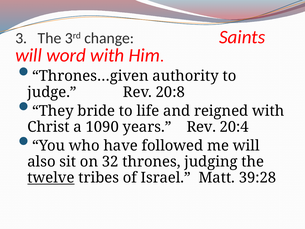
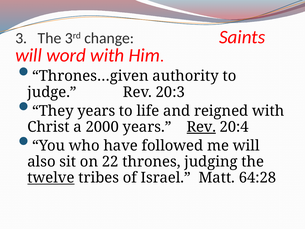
20:8: 20:8 -> 20:3
They bride: bride -> years
1090: 1090 -> 2000
Rev at (201, 127) underline: none -> present
32: 32 -> 22
39:28: 39:28 -> 64:28
